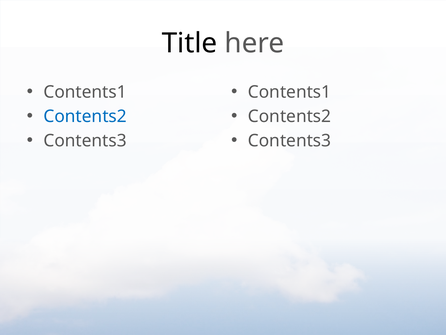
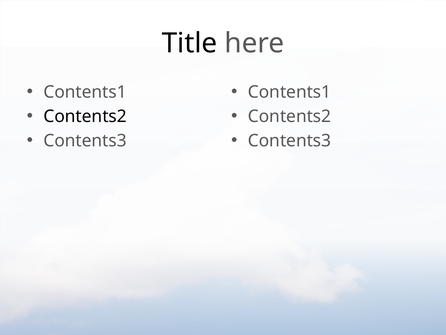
Contents2 at (85, 116) colour: blue -> black
